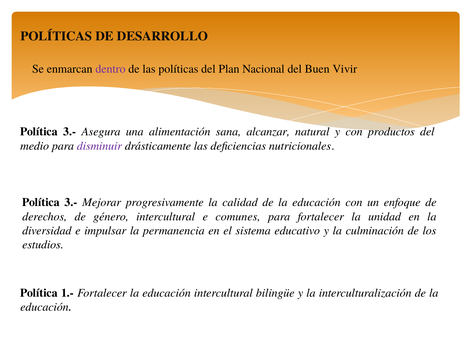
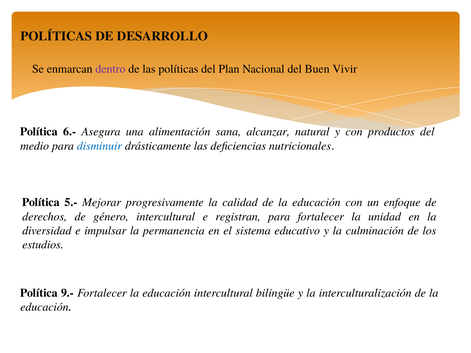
3.- at (70, 132): 3.- -> 6.-
disminuir colour: purple -> blue
3.- at (71, 203): 3.- -> 5.-
comunes: comunes -> registran
1.-: 1.- -> 9.-
